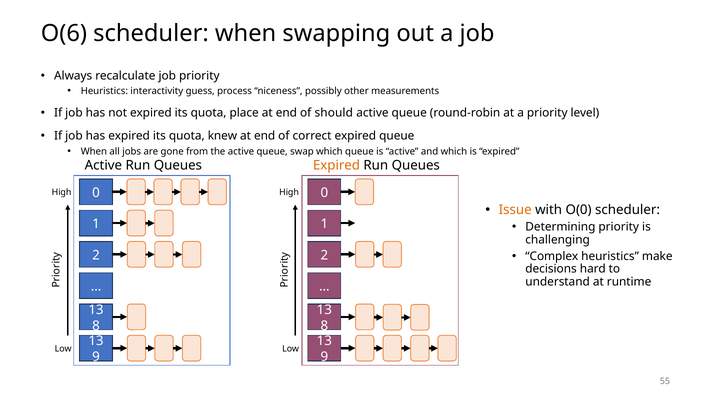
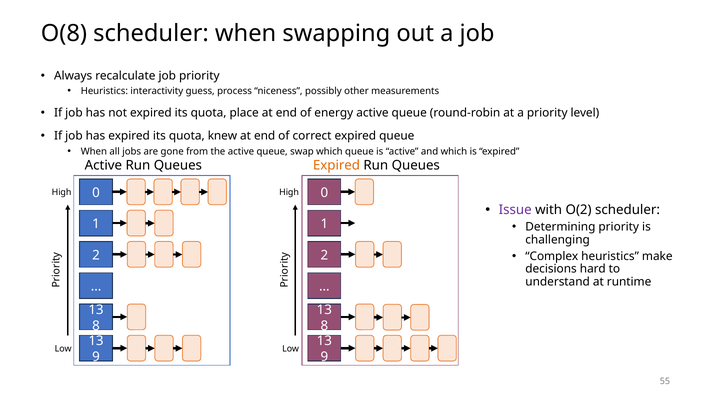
O(6: O(6 -> O(8
should: should -> energy
Issue colour: orange -> purple
O(0: O(0 -> O(2
